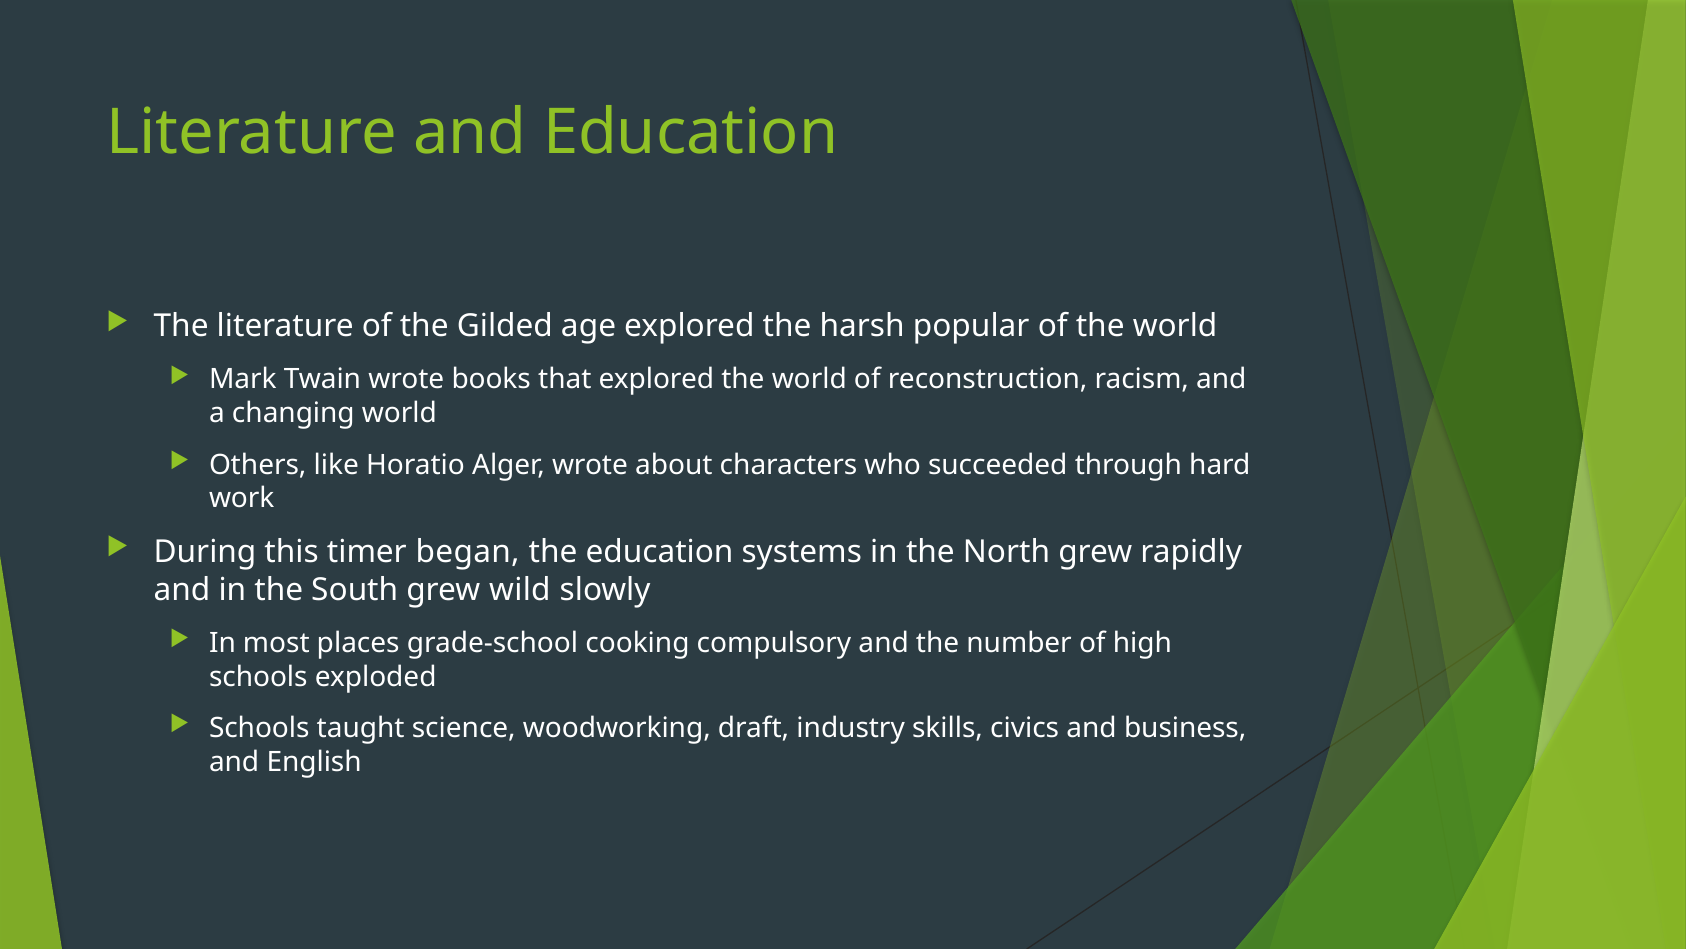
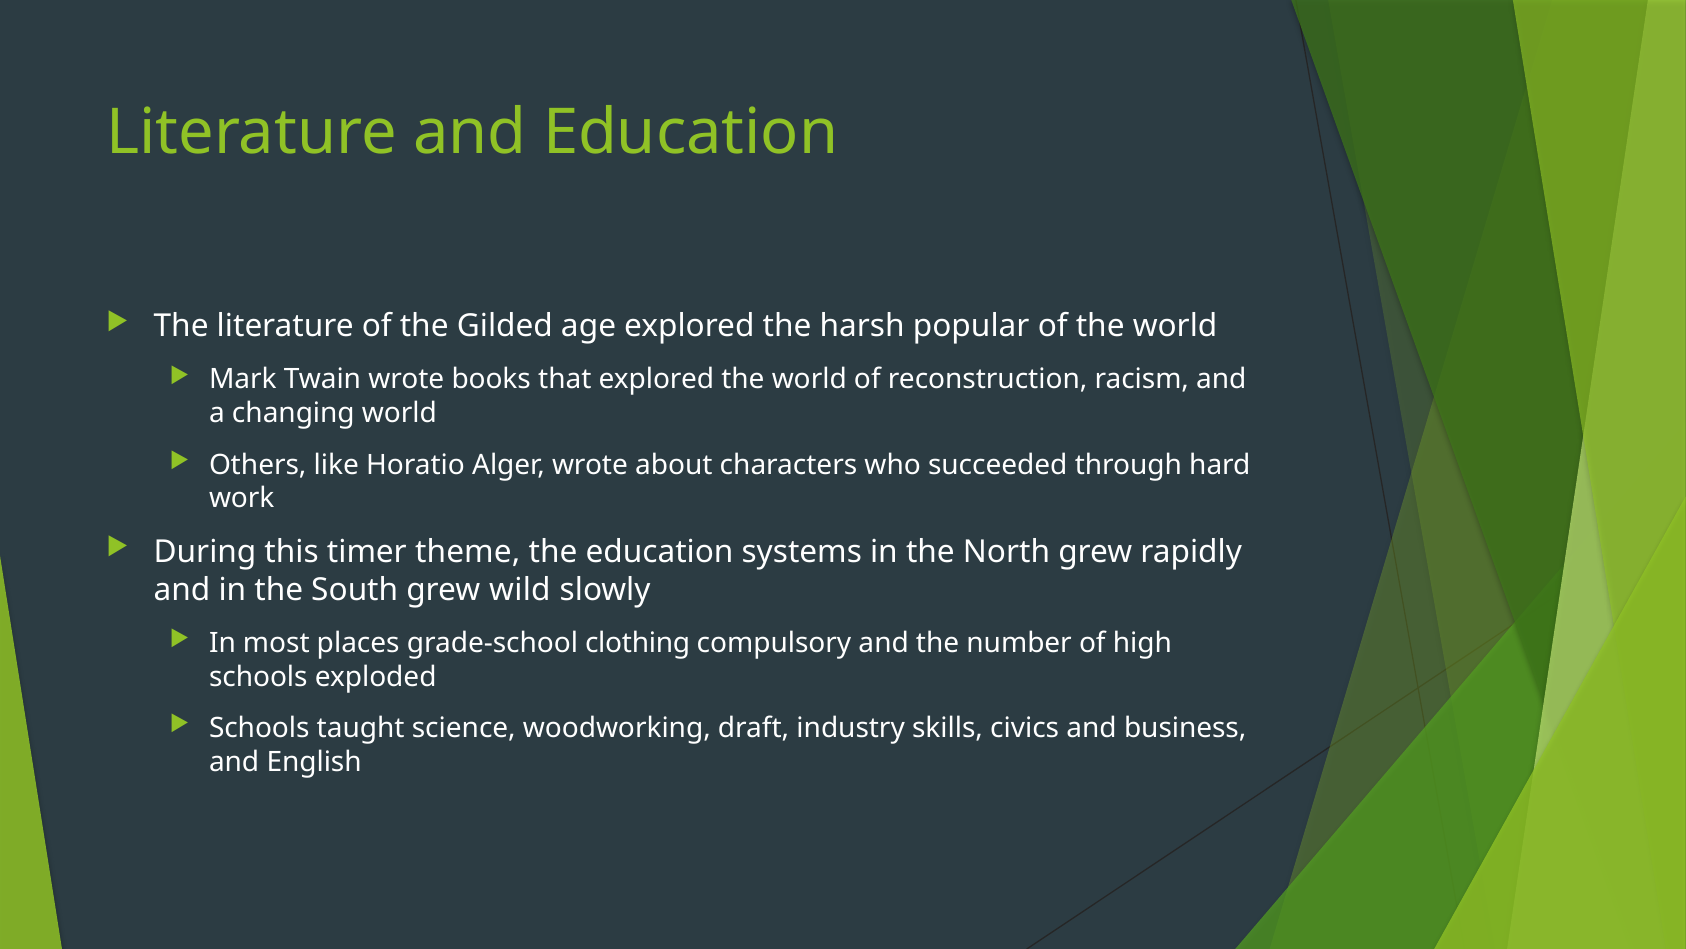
began: began -> theme
cooking: cooking -> clothing
